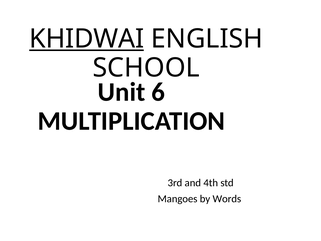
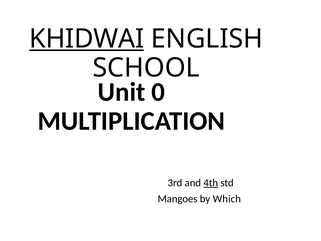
6: 6 -> 0
4th underline: none -> present
Words: Words -> Which
